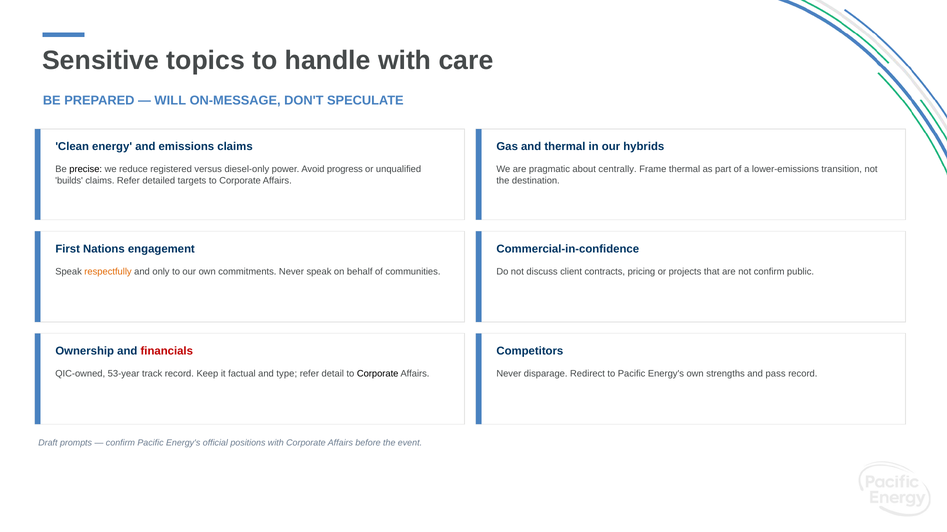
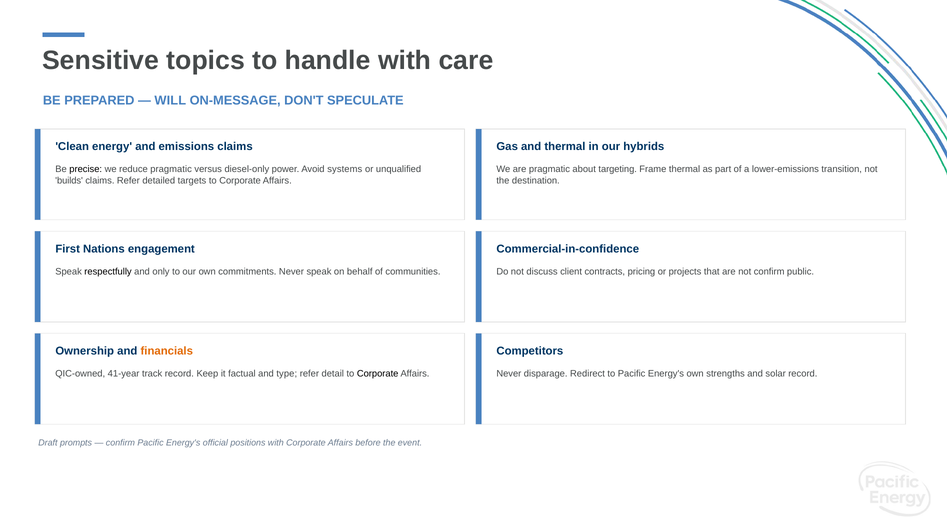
reduce registered: registered -> pragmatic
progress: progress -> systems
centrally: centrally -> targeting
respectfully colour: orange -> black
financials colour: red -> orange
53-year: 53-year -> 41-year
pass: pass -> solar
